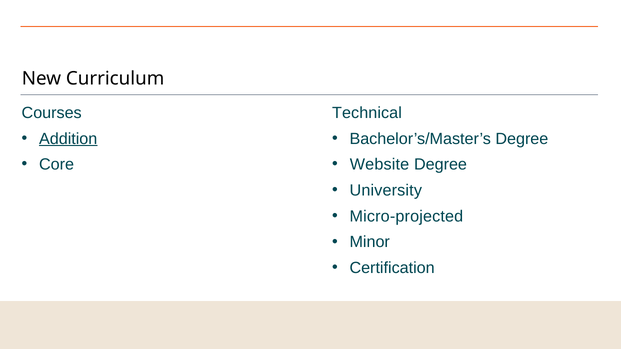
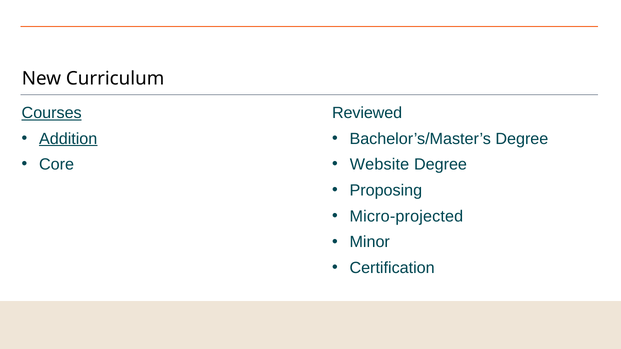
Courses underline: none -> present
Technical: Technical -> Reviewed
University: University -> Proposing
